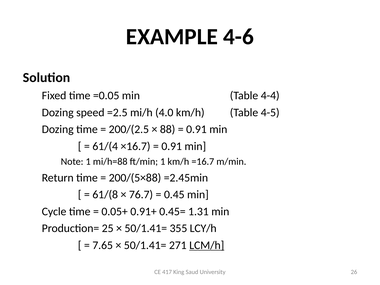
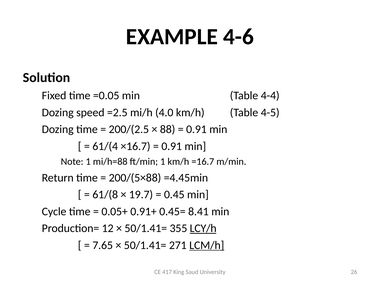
=2.45min: =2.45min -> =4.45min
76.7: 76.7 -> 19.7
1.31: 1.31 -> 8.41
25: 25 -> 12
LCY/h underline: none -> present
